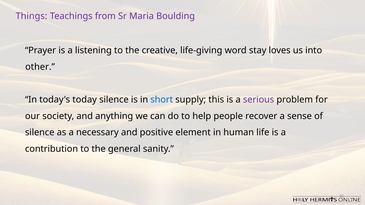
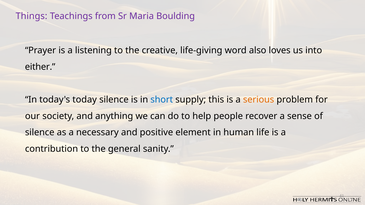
stay: stay -> also
other: other -> either
serious colour: purple -> orange
